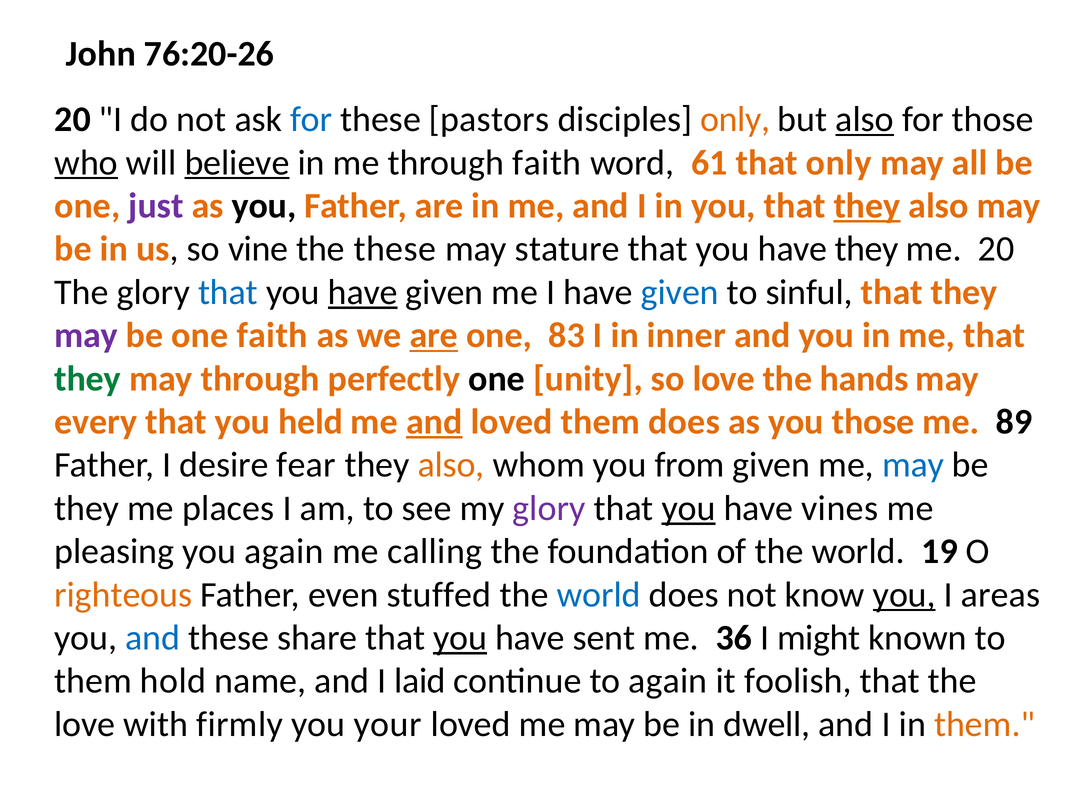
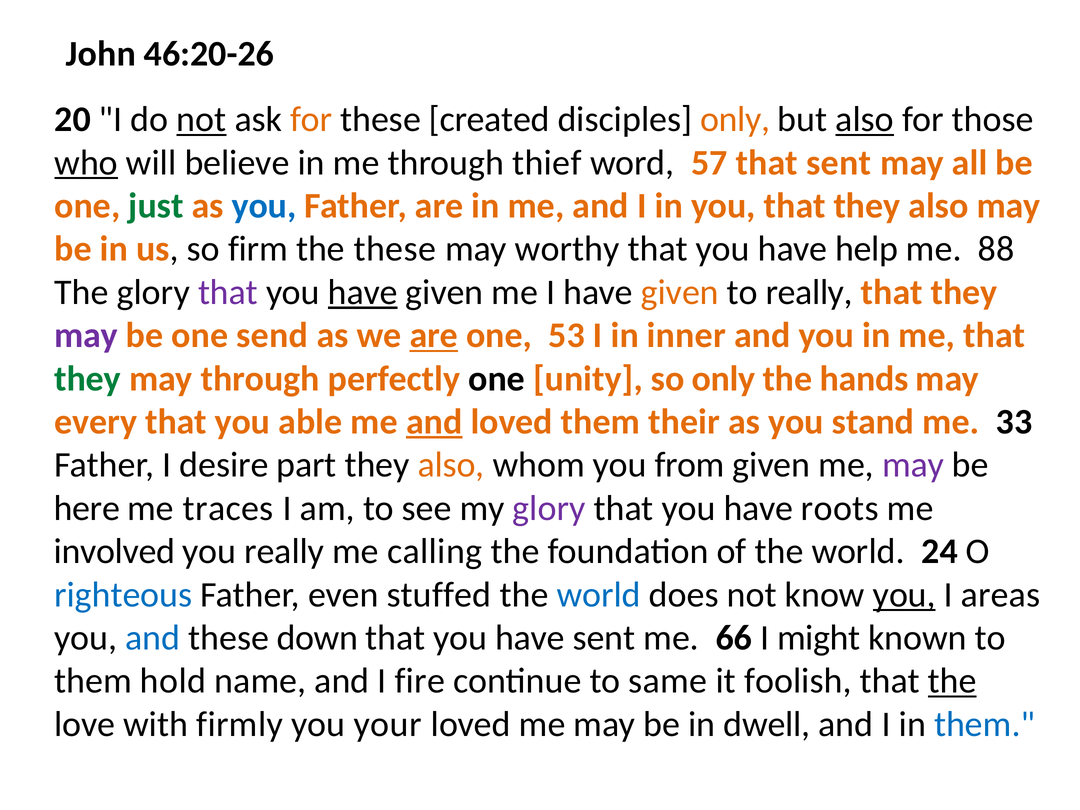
76:20-26: 76:20-26 -> 46:20-26
not at (201, 119) underline: none -> present
for at (311, 119) colour: blue -> orange
pastors: pastors -> created
believe underline: present -> none
through faith: faith -> thief
61: 61 -> 57
that only: only -> sent
just colour: purple -> green
you at (264, 206) colour: black -> blue
they at (867, 206) underline: present -> none
vine: vine -> firm
stature: stature -> worthy
have they: they -> help
me 20: 20 -> 88
that at (228, 292) colour: blue -> purple
given at (680, 292) colour: blue -> orange
to sinful: sinful -> really
one faith: faith -> send
83: 83 -> 53
so love: love -> only
held: held -> able
them does: does -> their
you those: those -> stand
89: 89 -> 33
fear: fear -> part
may at (913, 465) colour: blue -> purple
they at (87, 508): they -> here
places: places -> traces
you at (689, 508) underline: present -> none
vines: vines -> roots
pleasing: pleasing -> involved
you again: again -> really
19: 19 -> 24
righteous colour: orange -> blue
share: share -> down
you at (460, 638) underline: present -> none
36: 36 -> 66
laid: laid -> fire
to again: again -> same
the at (952, 681) underline: none -> present
them at (985, 724) colour: orange -> blue
